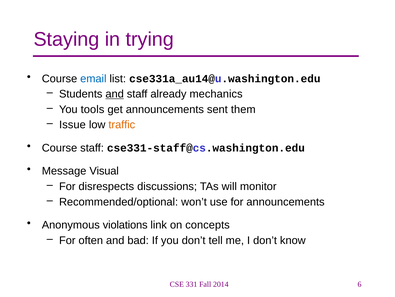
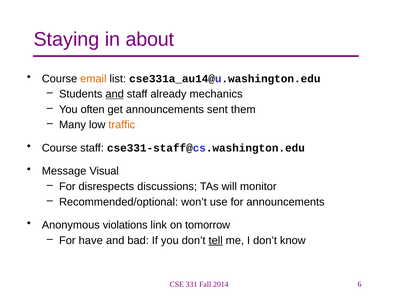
trying: trying -> about
email colour: blue -> orange
tools: tools -> often
Issue: Issue -> Many
concepts: concepts -> tomorrow
often: often -> have
tell underline: none -> present
